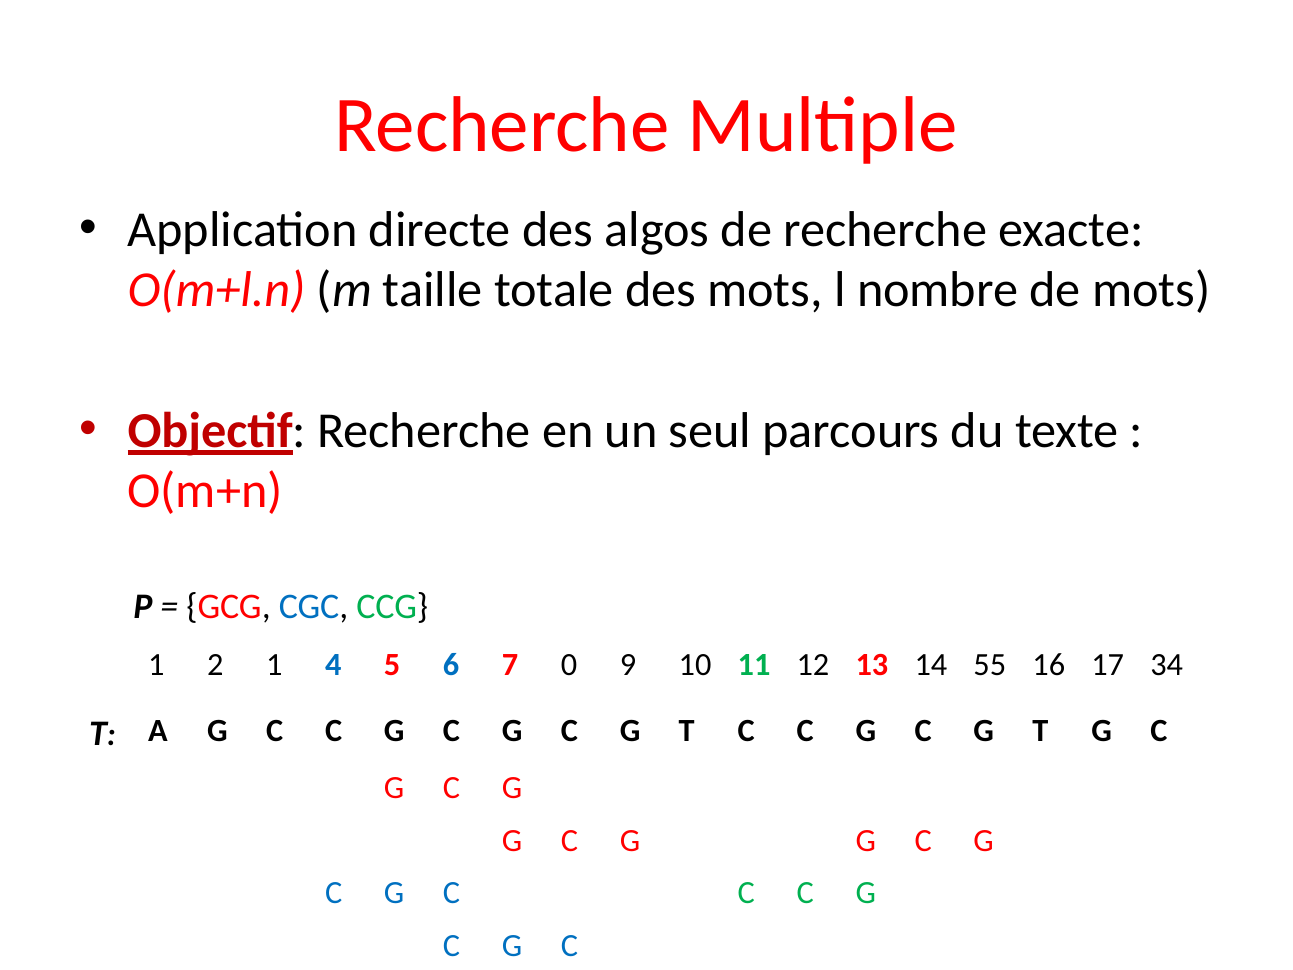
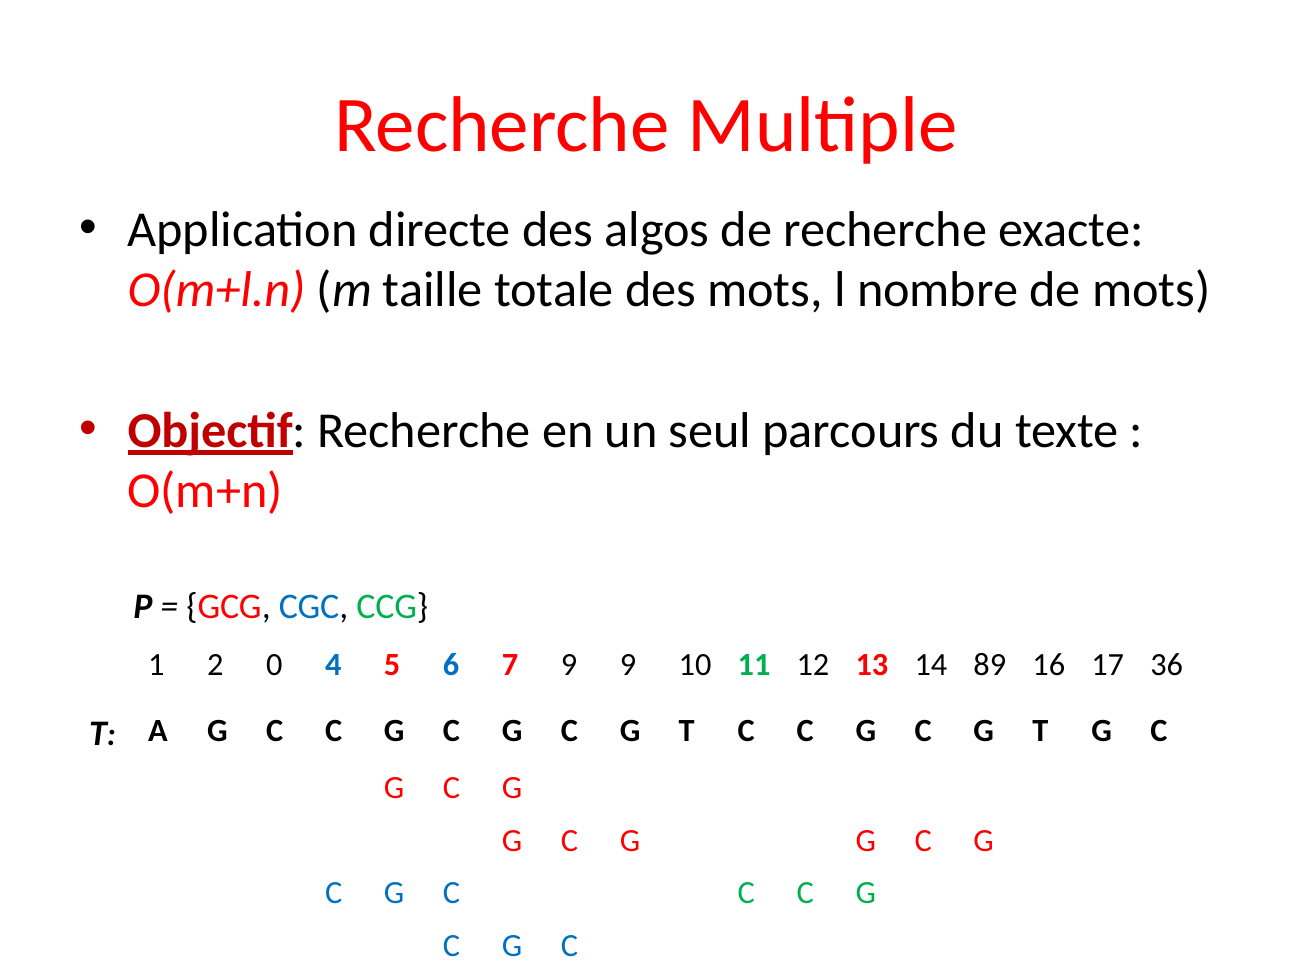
2 1: 1 -> 0
7 0: 0 -> 9
55: 55 -> 89
34: 34 -> 36
